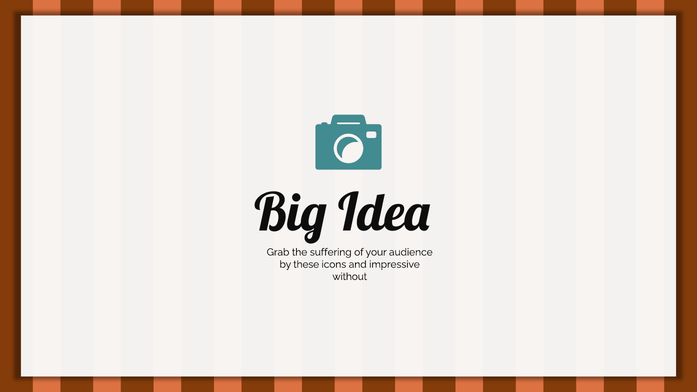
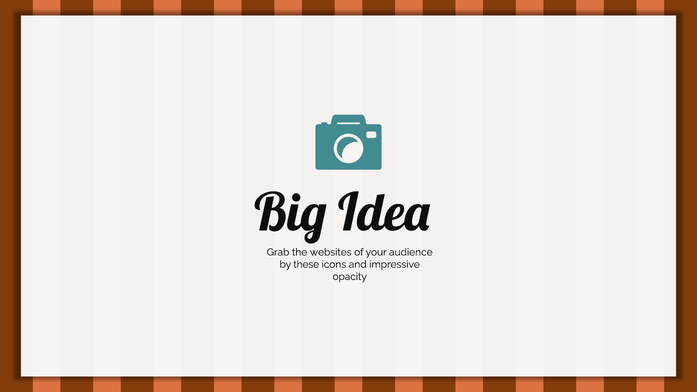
suffering: suffering -> websites
without: without -> opacity
